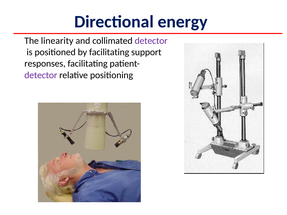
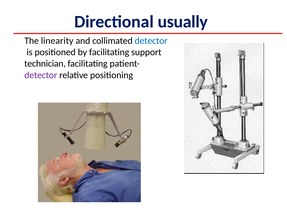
energy: energy -> usually
detector at (151, 41) colour: purple -> blue
responses: responses -> technician
